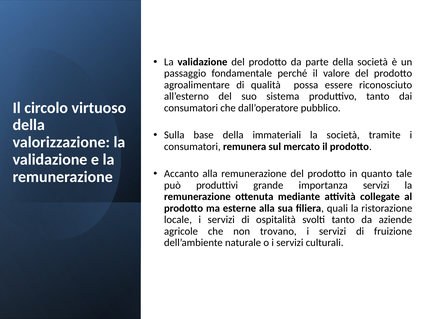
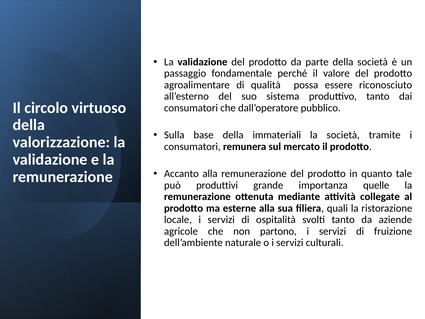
importanza servizi: servizi -> quelle
trovano: trovano -> partono
